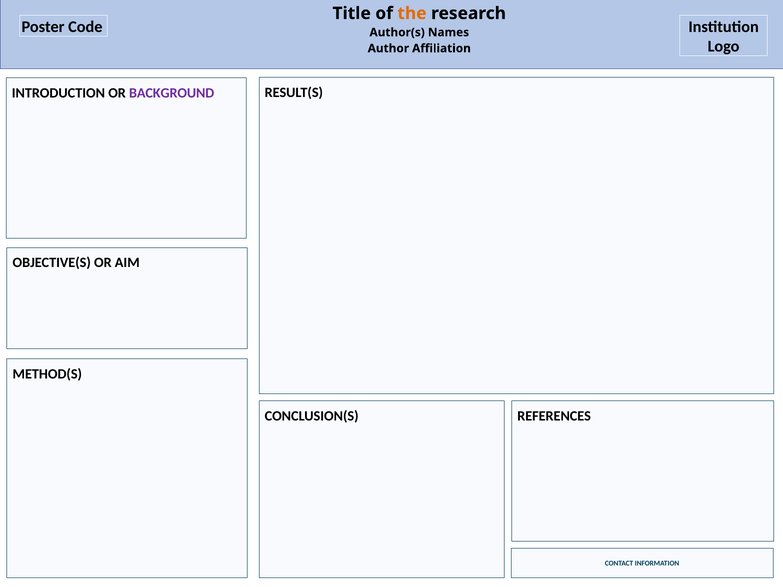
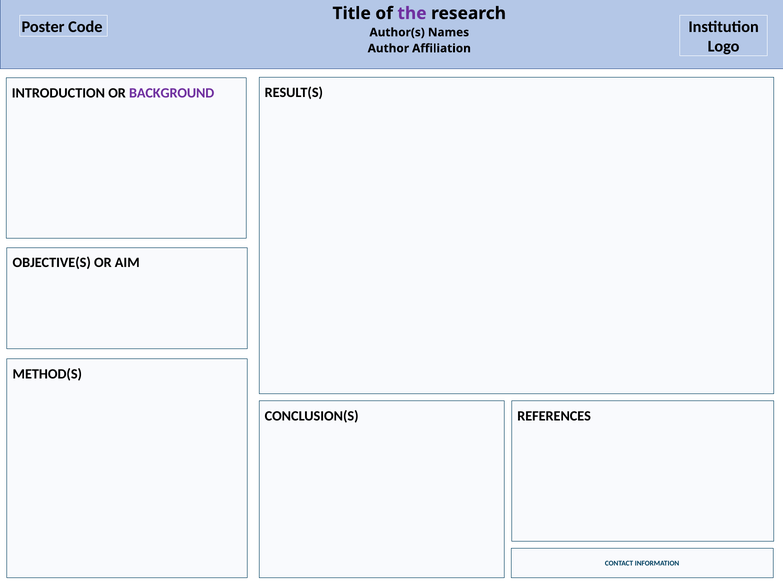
the colour: orange -> purple
